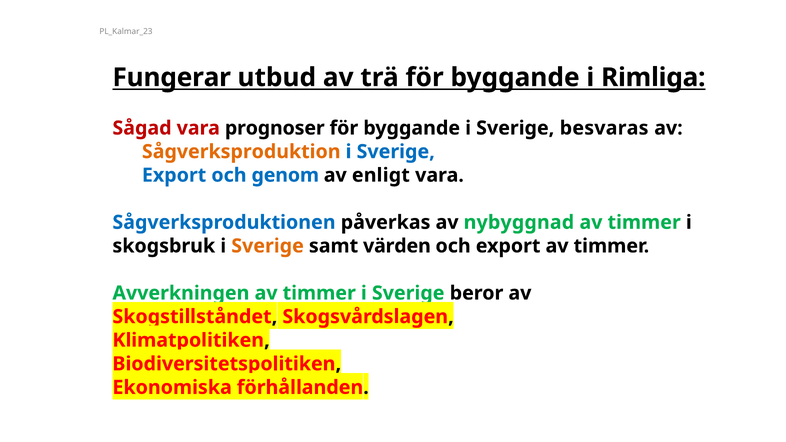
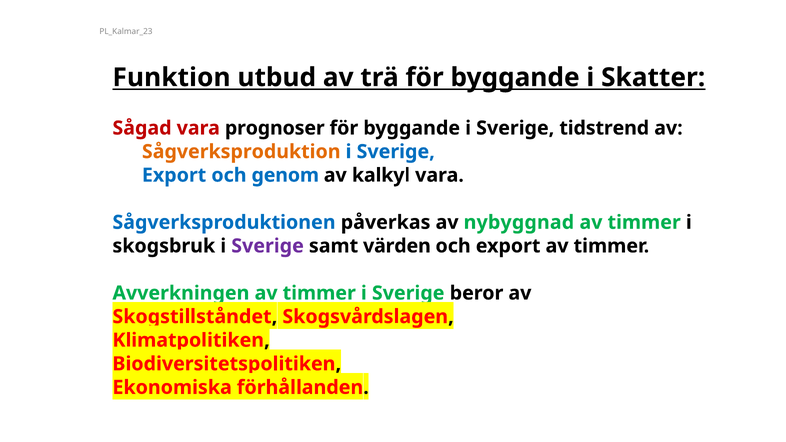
Fungerar: Fungerar -> Funktion
Rimliga: Rimliga -> Skatter
besvaras: besvaras -> tidstrend
enligt: enligt -> kalkyl
Sverige at (268, 246) colour: orange -> purple
